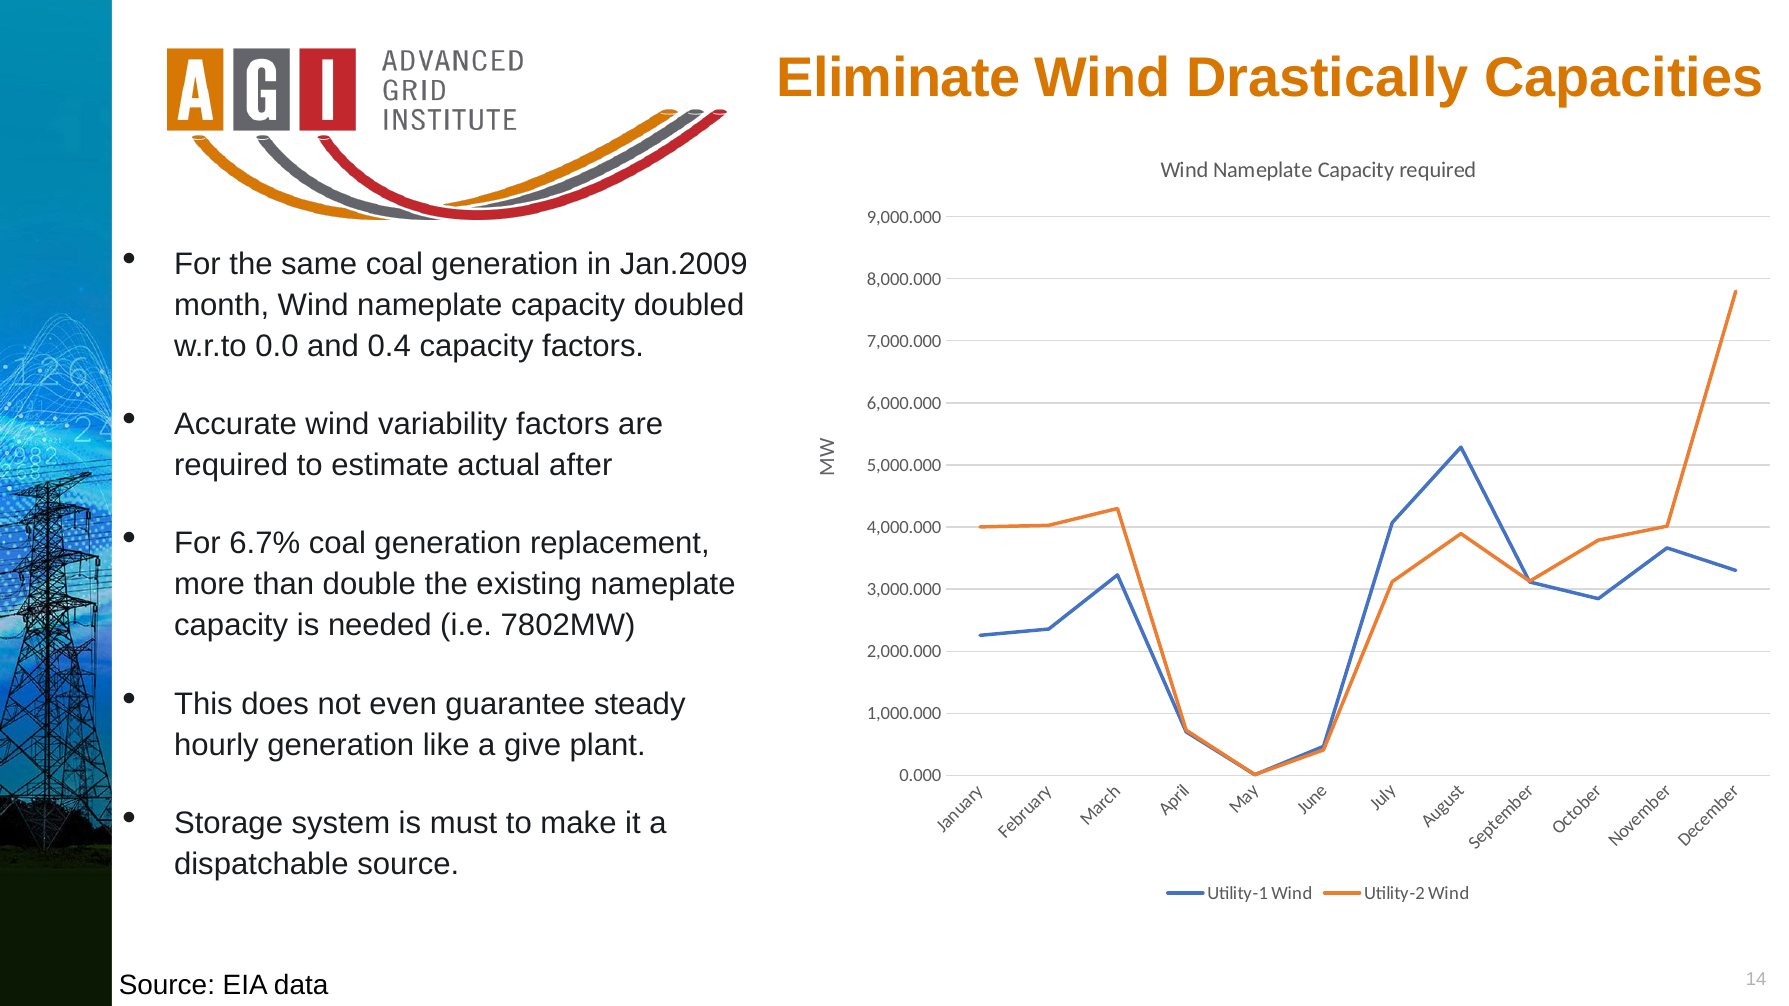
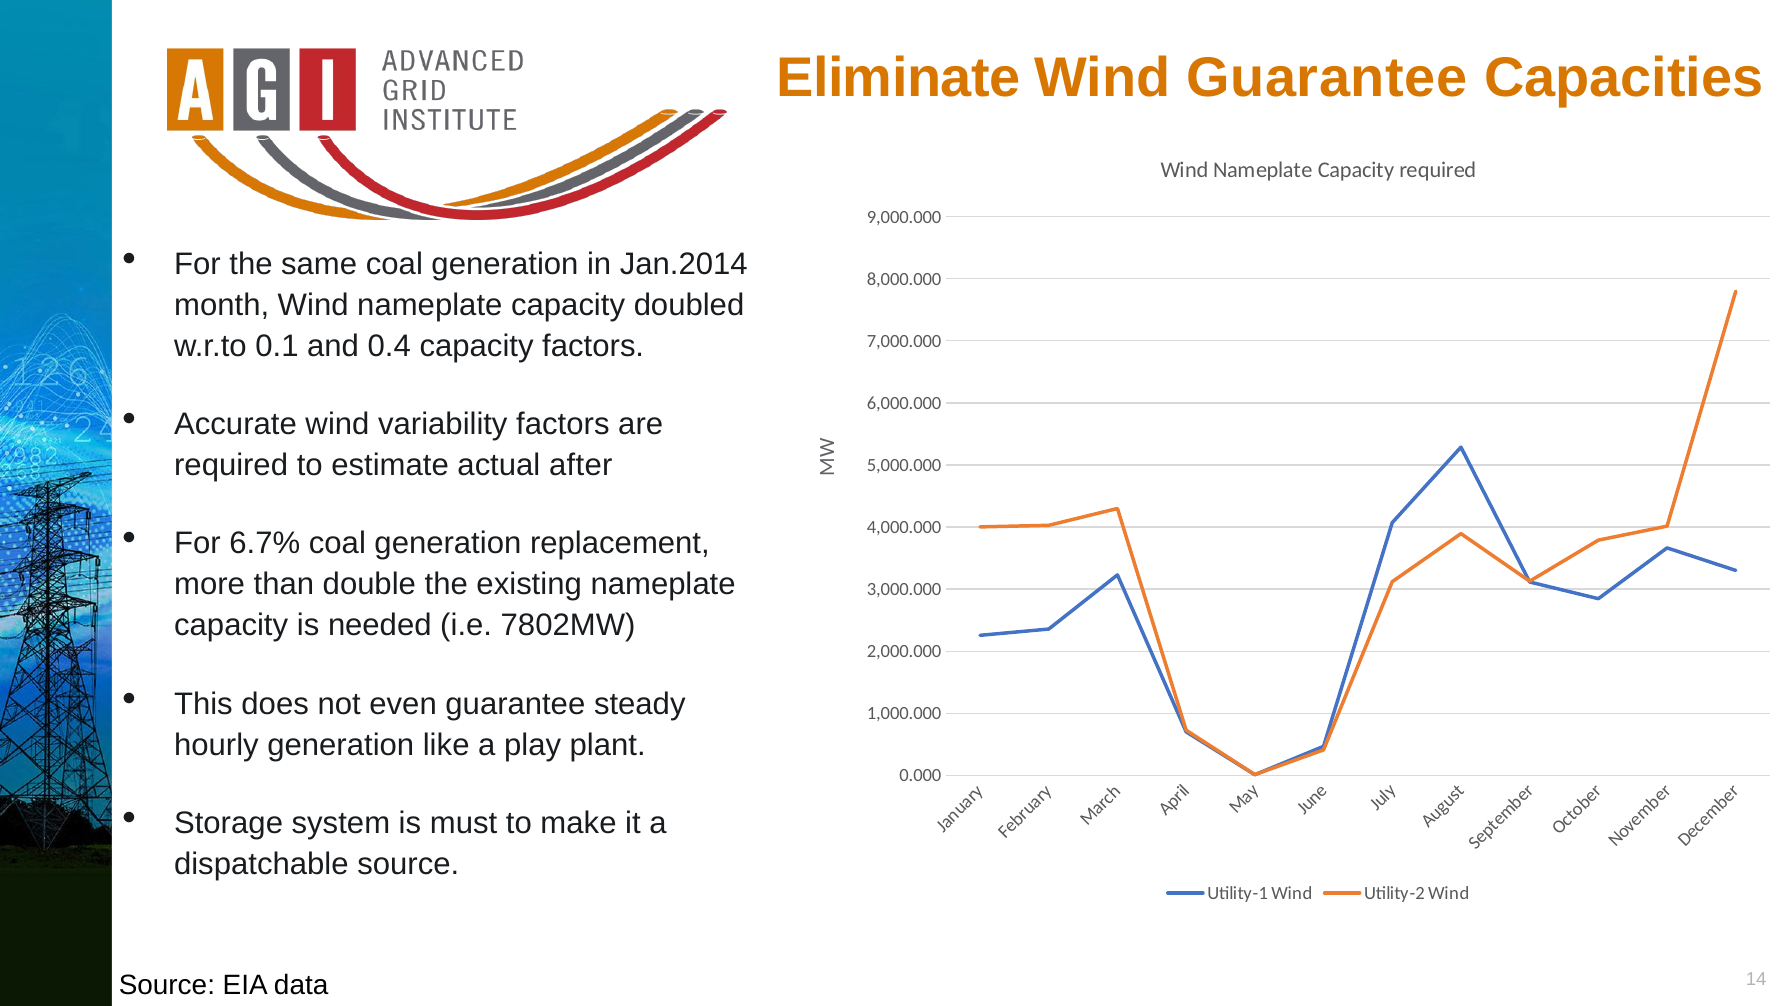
Wind Drastically: Drastically -> Guarantee
Jan.2009: Jan.2009 -> Jan.2014
0.0: 0.0 -> 0.1
give: give -> play
